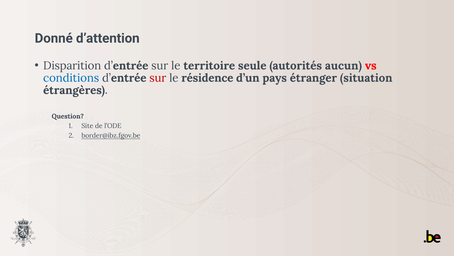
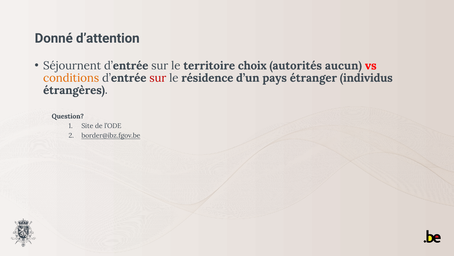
Disparition: Disparition -> Séjournent
seule: seule -> choix
conditions colour: blue -> orange
situation: situation -> individus
